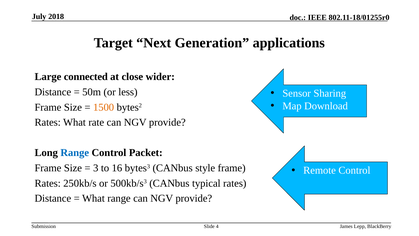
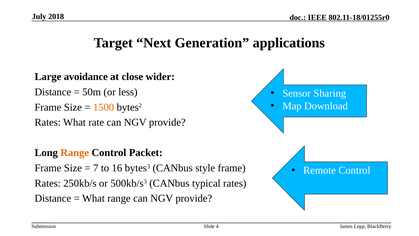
connected: connected -> avoidance
Range at (75, 153) colour: blue -> orange
3: 3 -> 7
